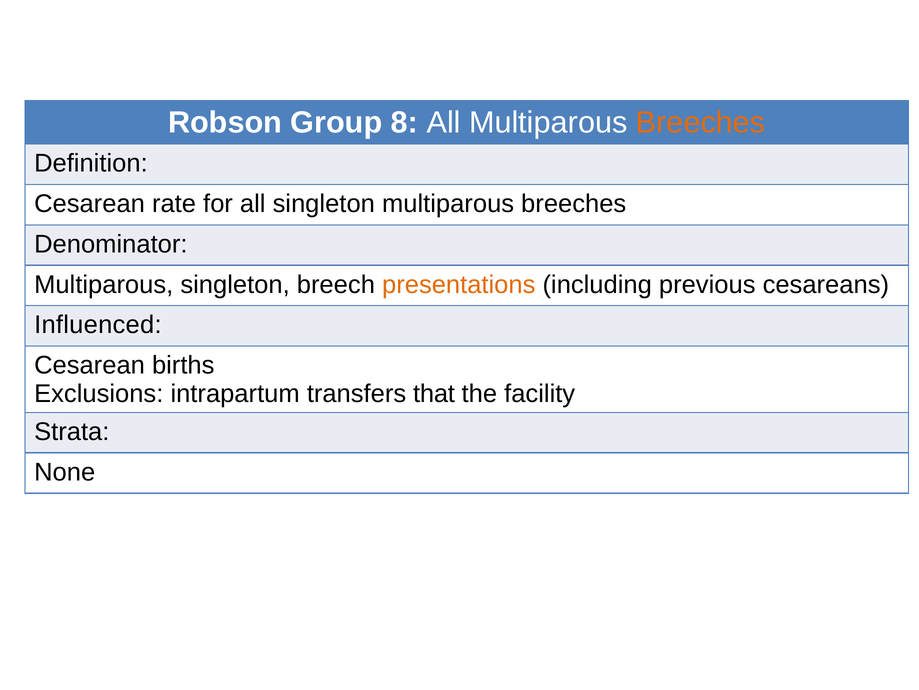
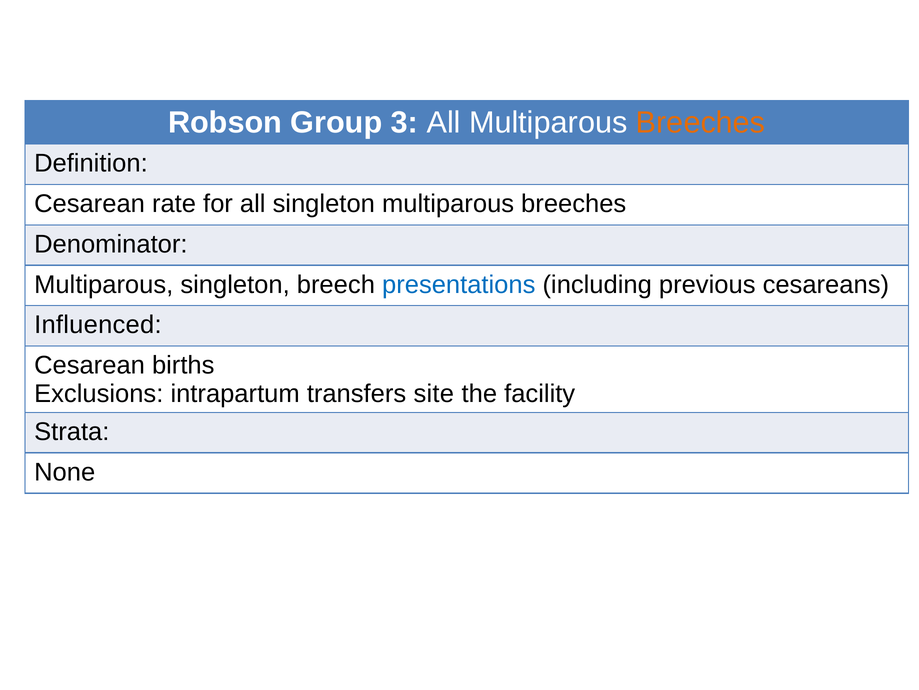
8: 8 -> 3
presentations colour: orange -> blue
that: that -> site
